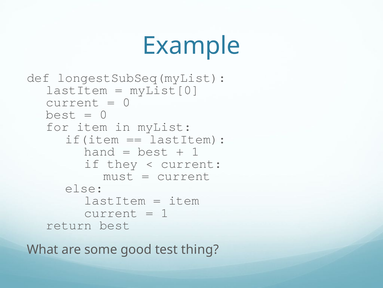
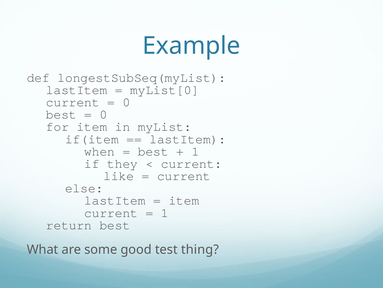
hand: hand -> when
must: must -> like
